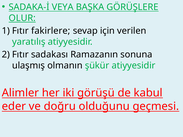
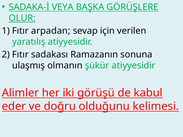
fakirlere: fakirlere -> arpadan
geçmesi: geçmesi -> kelimesi
